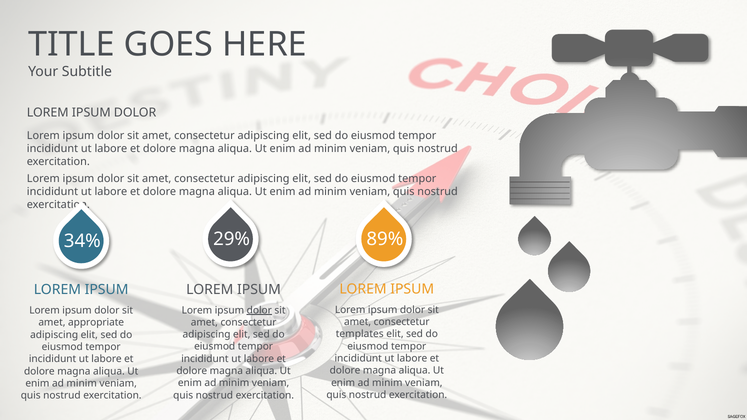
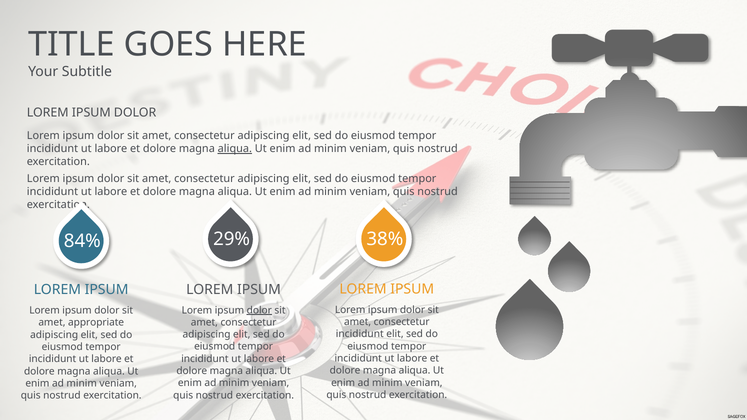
aliqua at (235, 149) underline: none -> present
34%: 34% -> 84%
89%: 89% -> 38%
templates at (360, 334): templates -> incididunt
